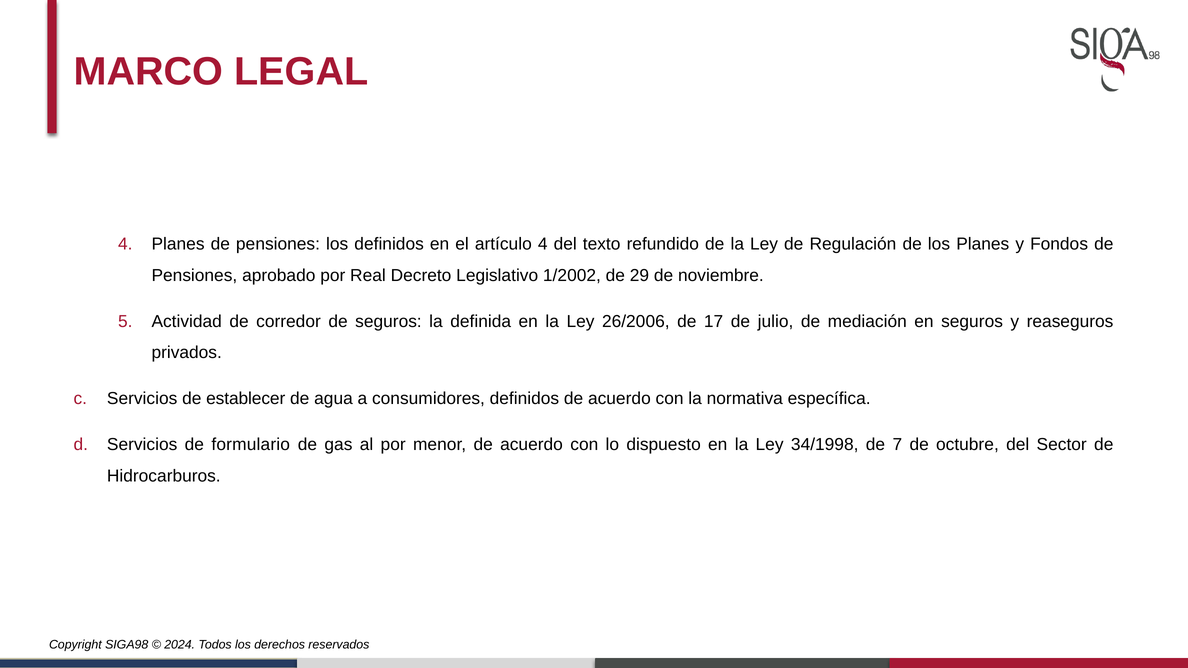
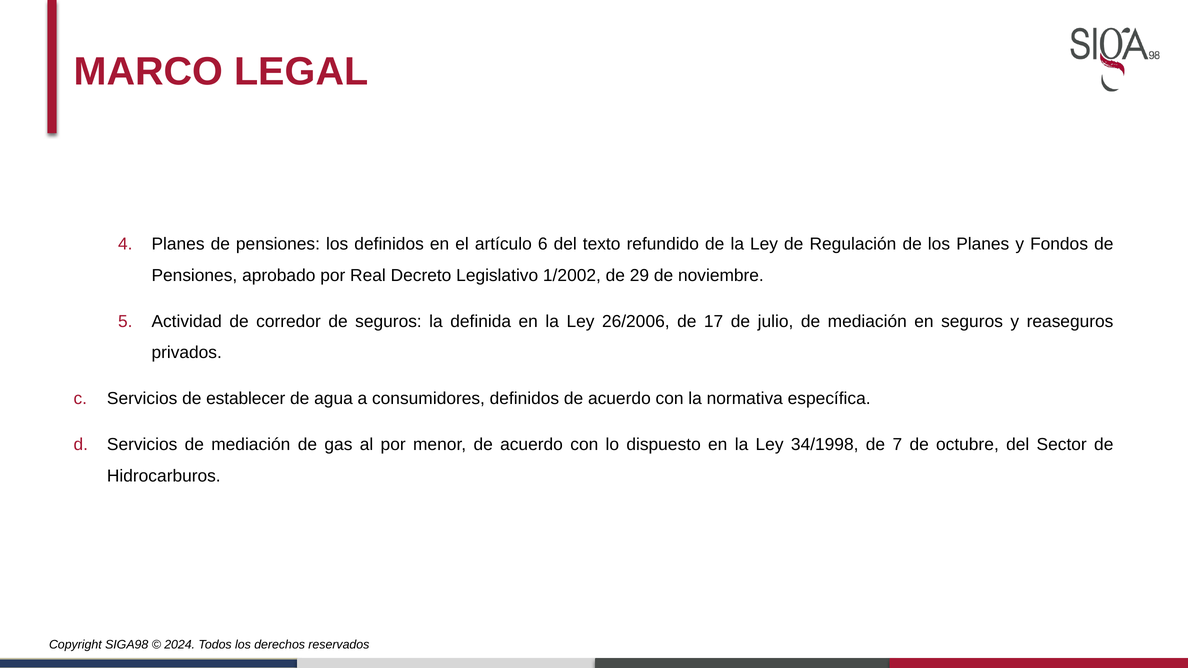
artículo 4: 4 -> 6
Servicios de formulario: formulario -> mediación
